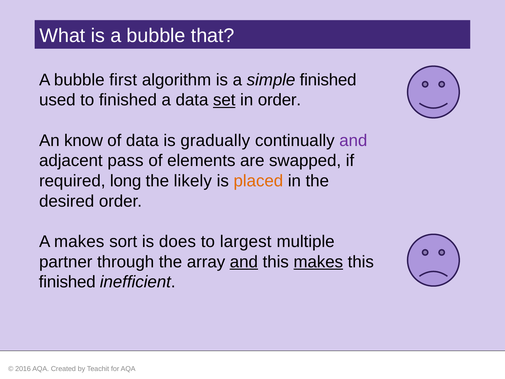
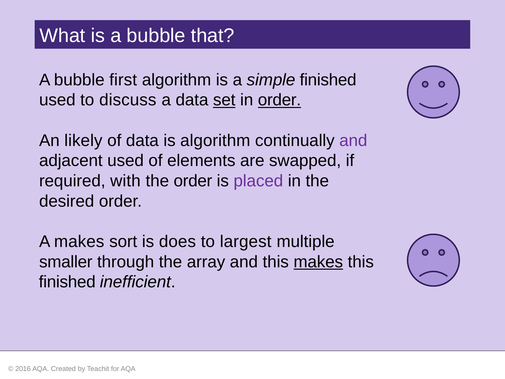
to finished: finished -> discuss
order at (279, 100) underline: none -> present
know: know -> likely
is gradually: gradually -> algorithm
adjacent pass: pass -> used
long: long -> with
the likely: likely -> order
placed colour: orange -> purple
partner: partner -> smaller
and at (244, 262) underline: present -> none
